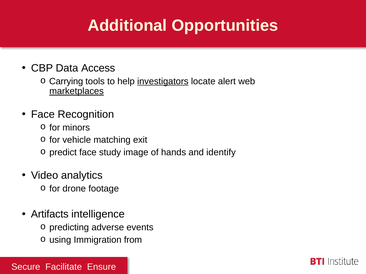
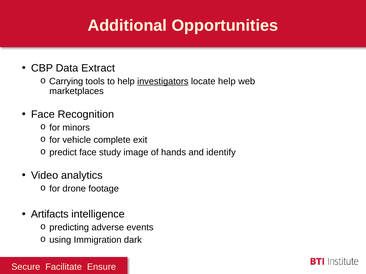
Access: Access -> Extract
locate alert: alert -> help
marketplaces underline: present -> none
matching: matching -> complete
from: from -> dark
